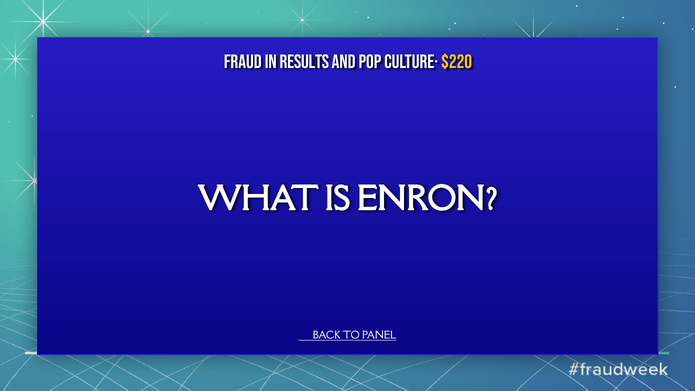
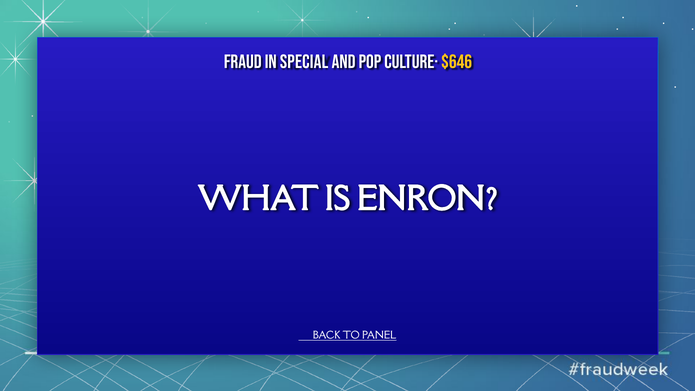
Results: Results -> Special
$220: $220 -> $646
